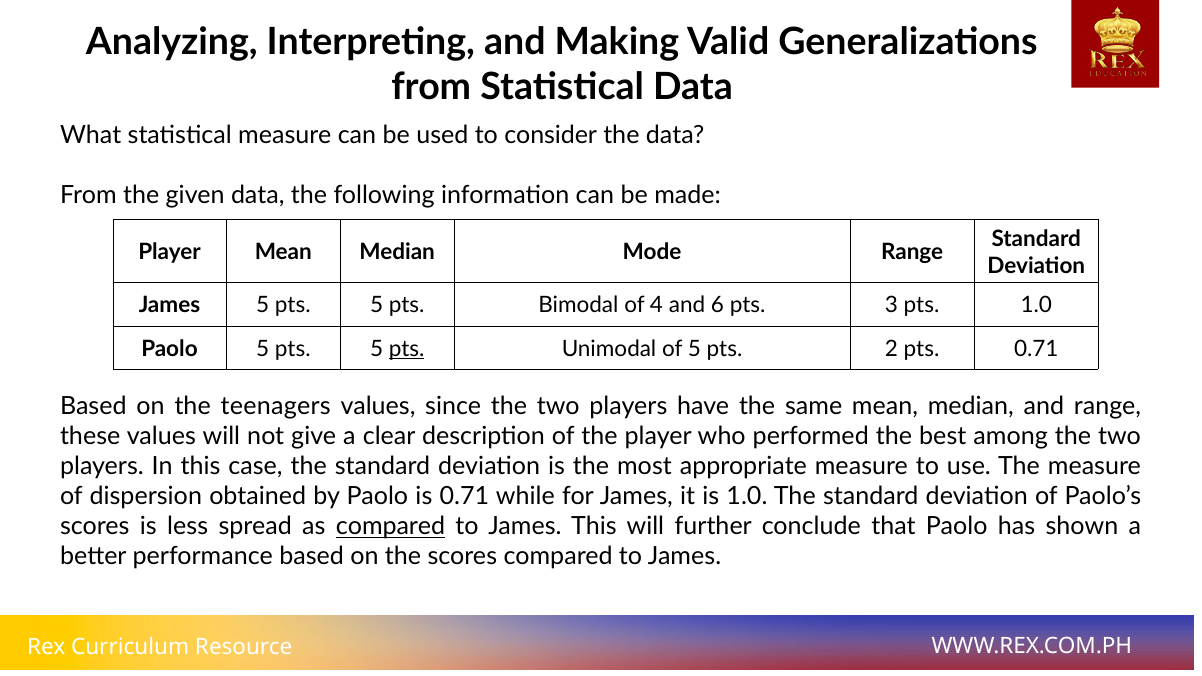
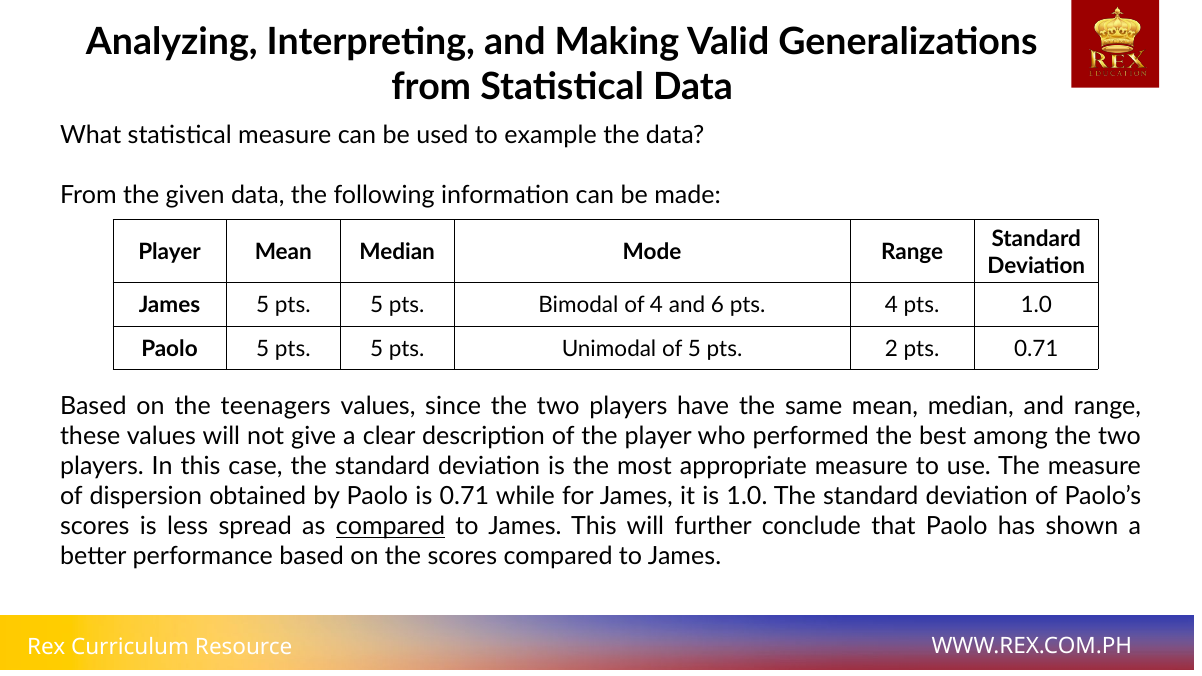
consider: consider -> example
pts 3: 3 -> 4
pts at (407, 349) underline: present -> none
